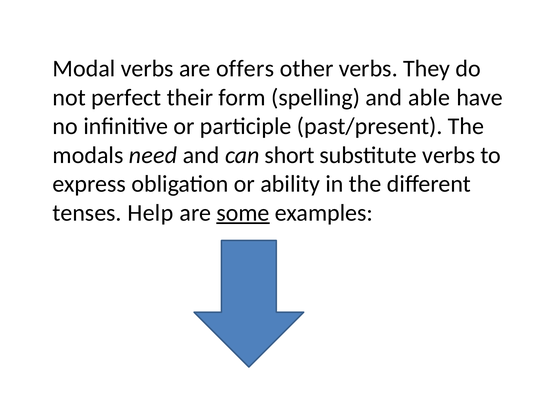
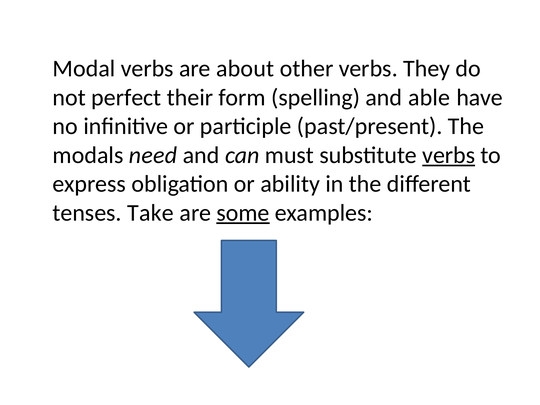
offers: offers -> about
short: short -> must
verbs at (449, 155) underline: none -> present
Help: Help -> Take
